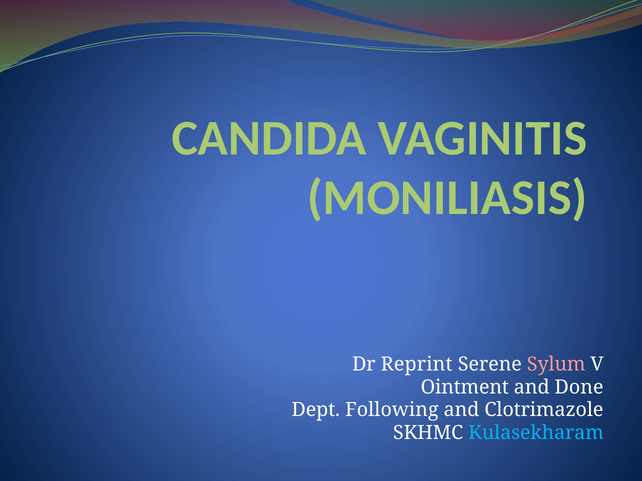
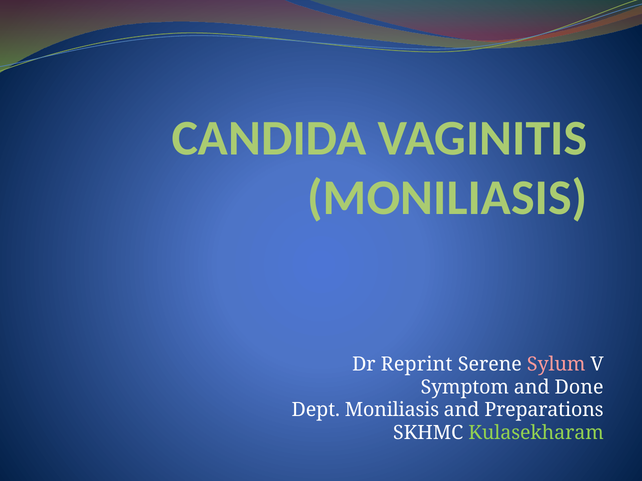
Ointment: Ointment -> Symptom
Dept Following: Following -> Moniliasis
Clotrimazole: Clotrimazole -> Preparations
Kulasekharam colour: light blue -> light green
